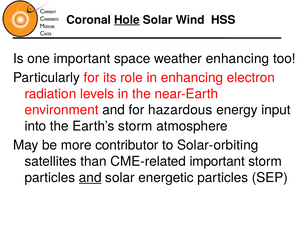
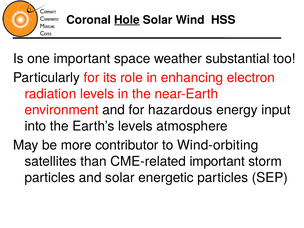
weather enhancing: enhancing -> substantial
Earth’s storm: storm -> levels
Solar-orbiting: Solar-orbiting -> Wind-orbiting
and at (90, 178) underline: present -> none
